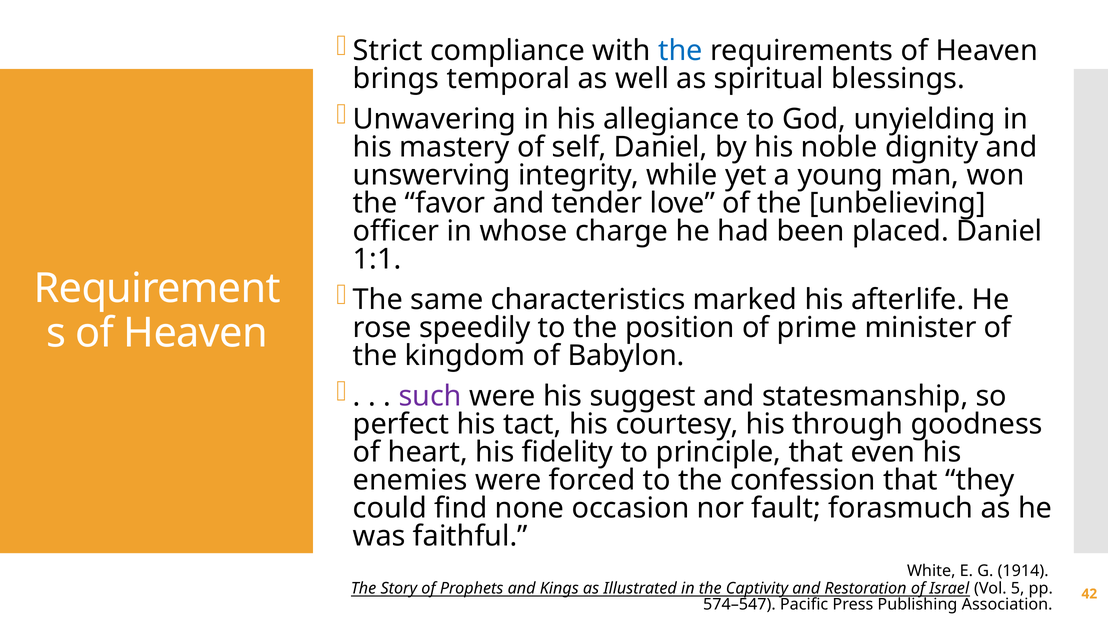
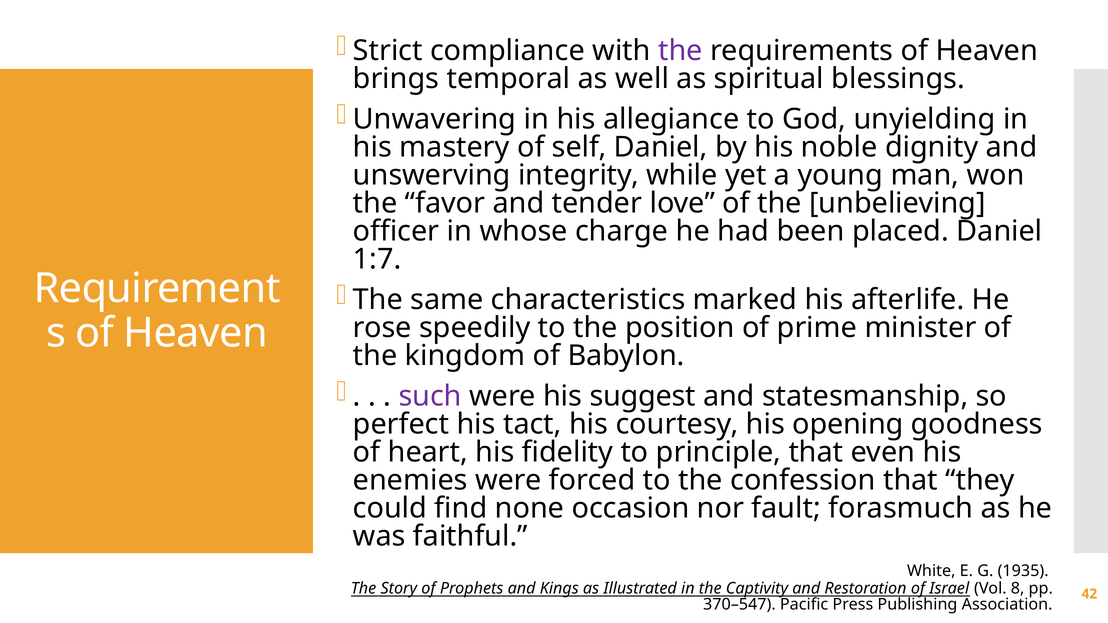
the at (680, 51) colour: blue -> purple
1:1: 1:1 -> 1:7
through: through -> opening
1914: 1914 -> 1935
5: 5 -> 8
574–547: 574–547 -> 370–547
